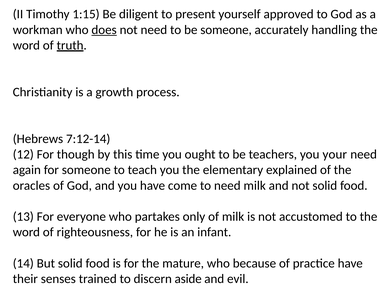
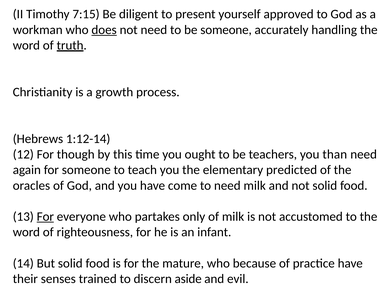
1:15: 1:15 -> 7:15
7:12-14: 7:12-14 -> 1:12-14
your: your -> than
explained: explained -> predicted
For at (45, 217) underline: none -> present
